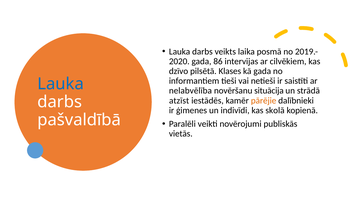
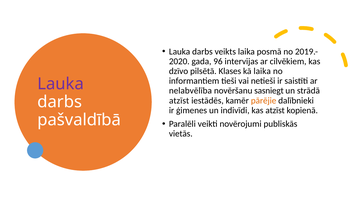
86: 86 -> 96
kā gada: gada -> laika
Lauka at (61, 84) colour: blue -> purple
situācija: situācija -> sasniegt
kas skolā: skolā -> atzīst
